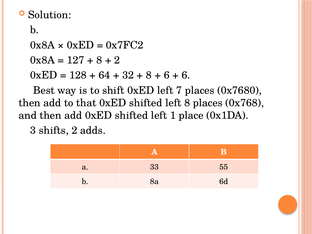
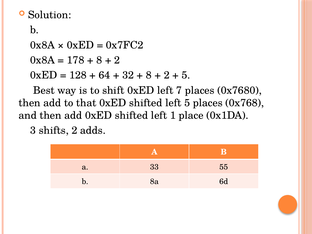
127: 127 -> 178
6 at (167, 75): 6 -> 2
6 at (186, 75): 6 -> 5
left 8: 8 -> 5
